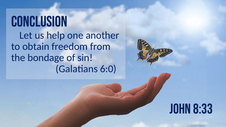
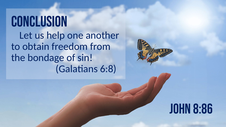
6:0: 6:0 -> 6:8
8:33: 8:33 -> 8:86
